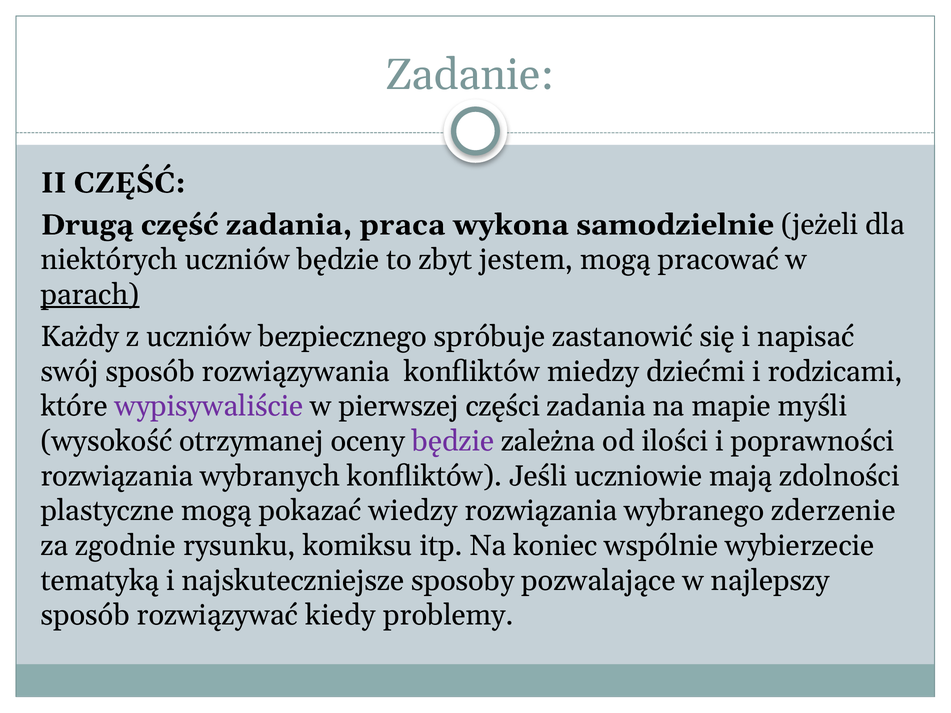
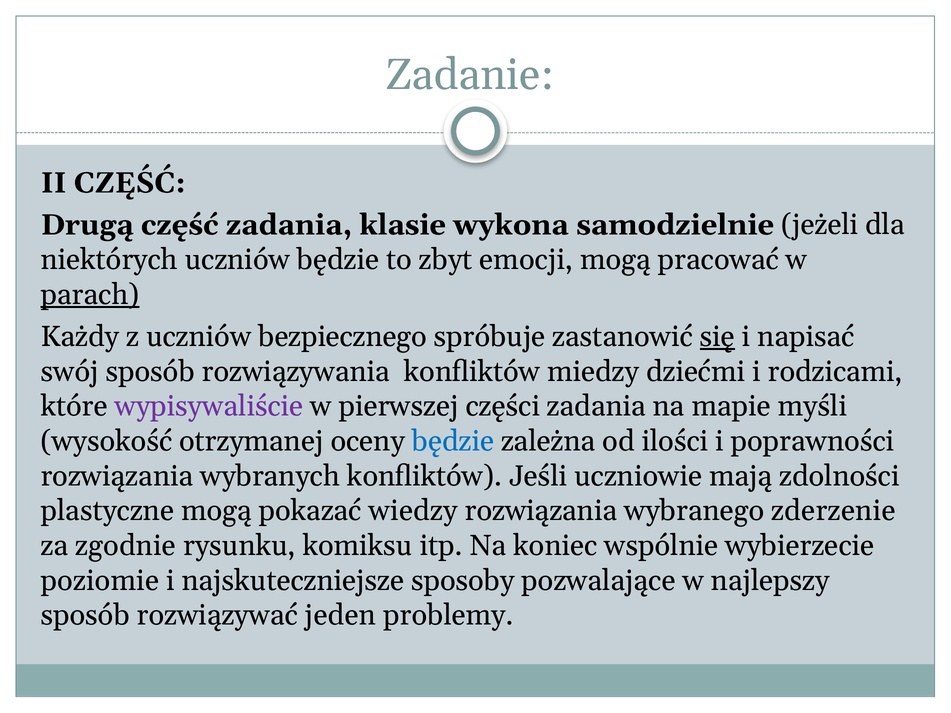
praca: praca -> klasie
jestem: jestem -> emocji
się underline: none -> present
będzie at (453, 441) colour: purple -> blue
tematyką: tematyką -> poziomie
kiedy: kiedy -> jeden
